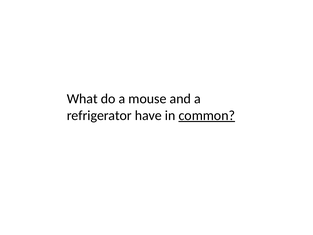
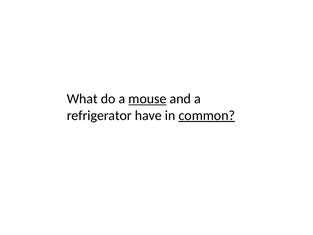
mouse underline: none -> present
